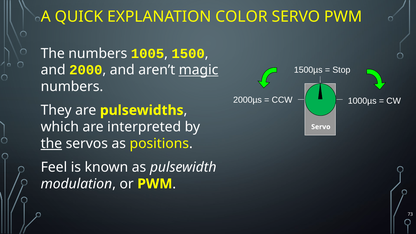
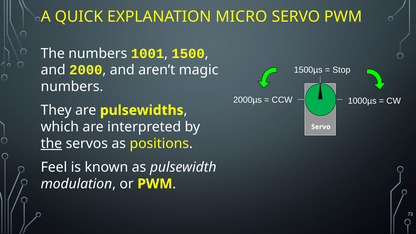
COLOR: COLOR -> MICRO
1005: 1005 -> 1001
magic underline: present -> none
